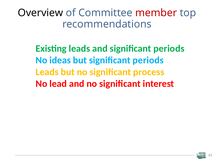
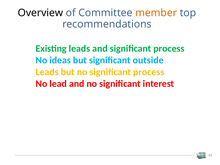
member colour: red -> orange
and significant periods: periods -> process
but significant periods: periods -> outside
